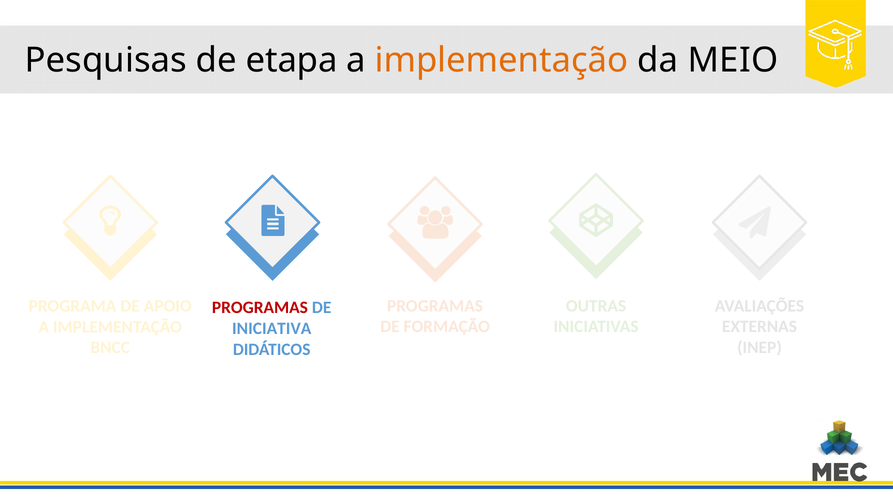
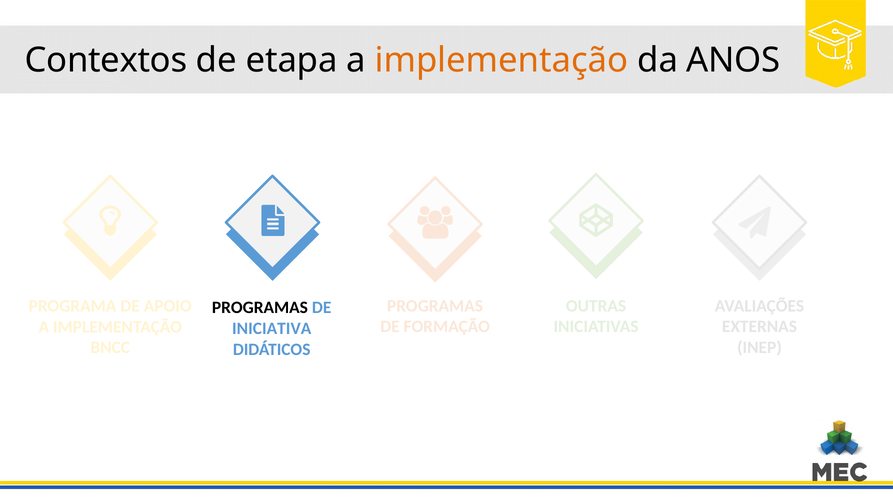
Pesquisas: Pesquisas -> Contextos
MEIO: MEIO -> ANOS
PROGRAMAS at (260, 308) colour: red -> black
